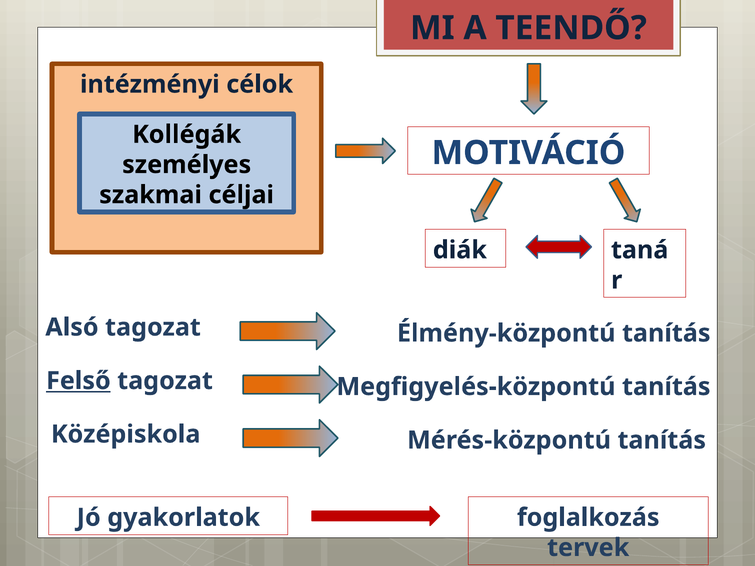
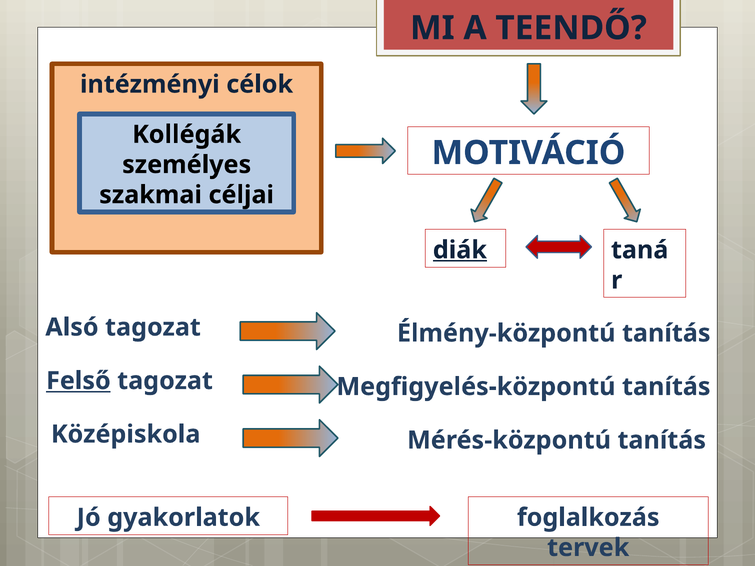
diák underline: none -> present
